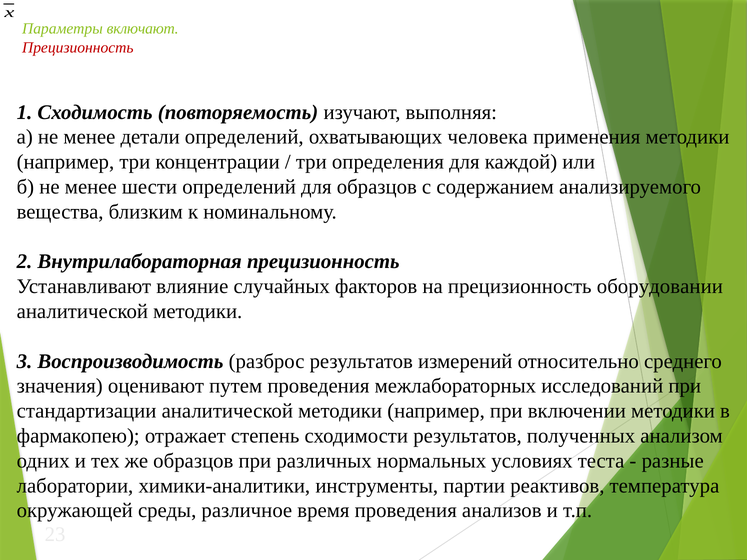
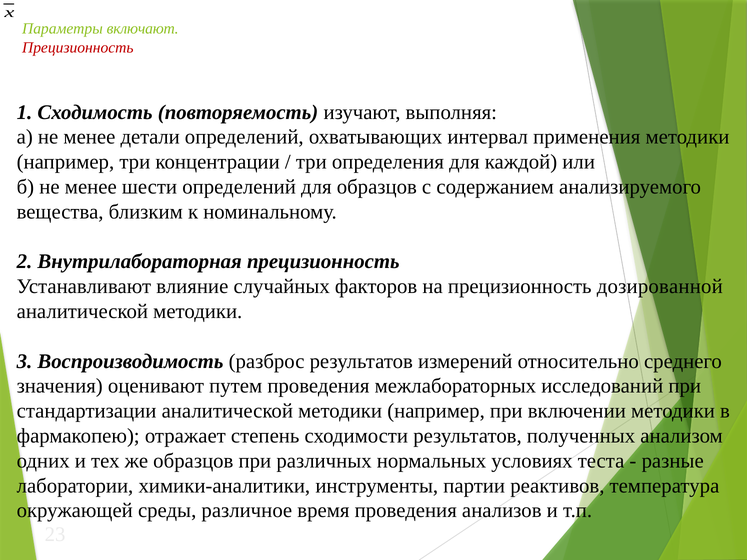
человека: человека -> интервал
оборудовании: оборудовании -> дозированной
